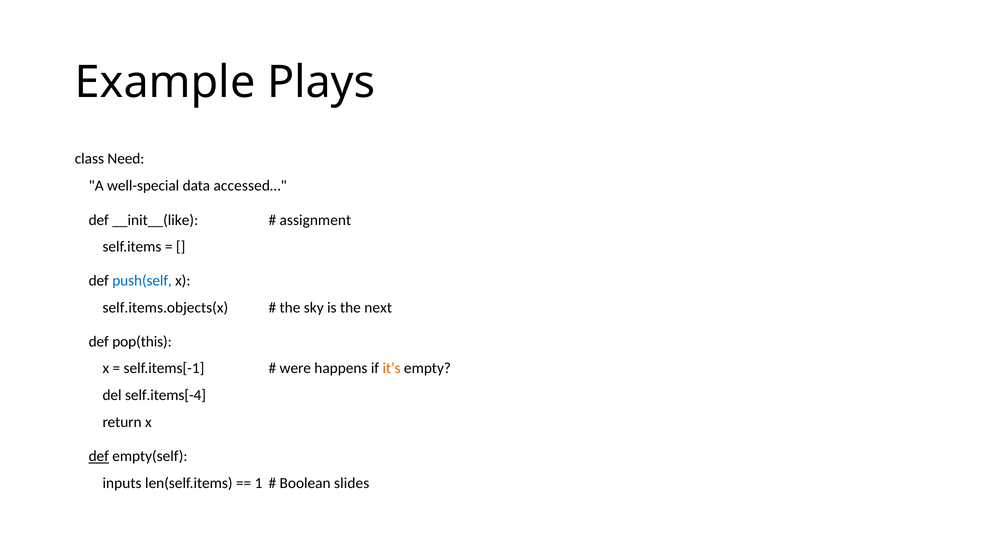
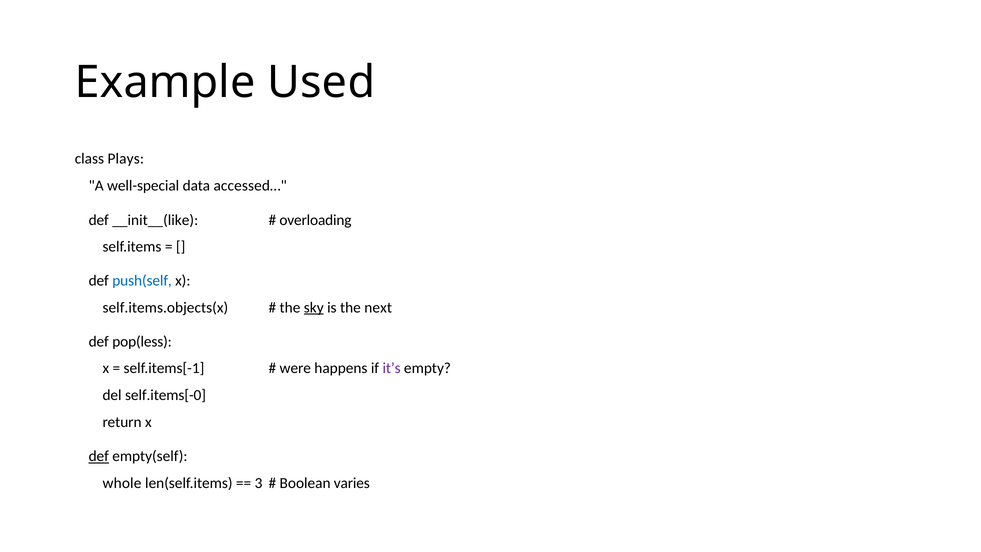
Plays: Plays -> Used
Need: Need -> Plays
assignment: assignment -> overloading
sky underline: none -> present
pop(this: pop(this -> pop(less
it’s colour: orange -> purple
self.items[-4: self.items[-4 -> self.items[-0
inputs: inputs -> whole
1: 1 -> 3
slides: slides -> varies
